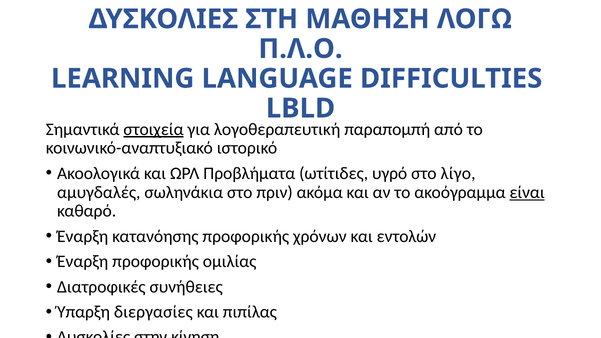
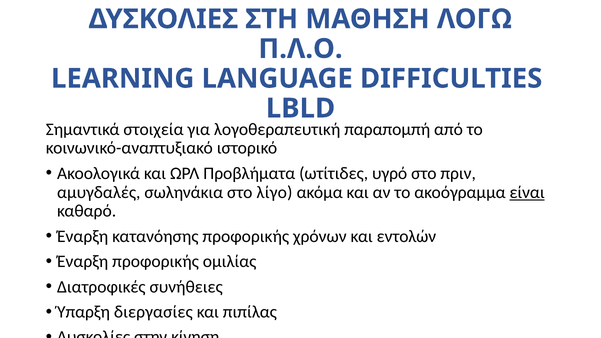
στοιχεία underline: present -> none
λίγο: λίγο -> πριν
πριν: πριν -> λίγο
